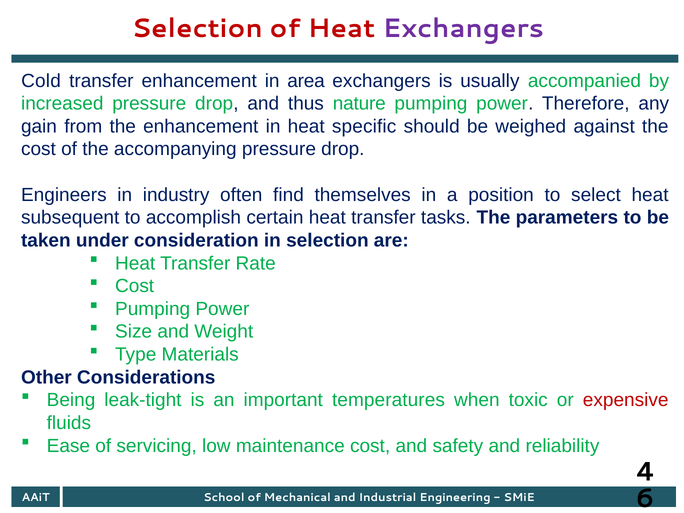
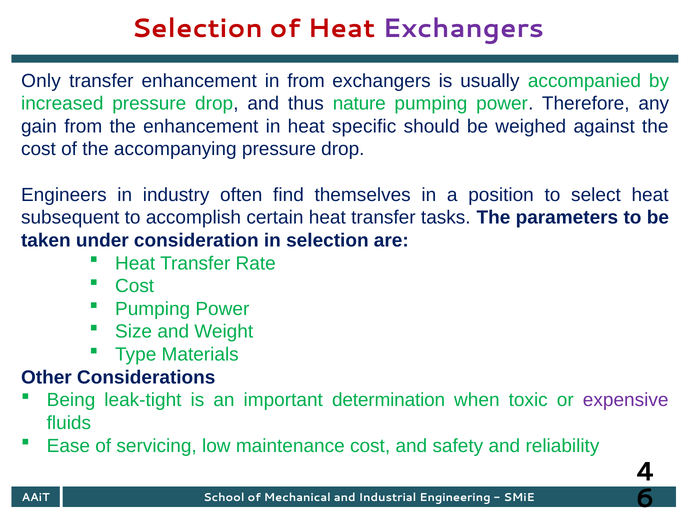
Cold: Cold -> Only
in area: area -> from
temperatures: temperatures -> determination
expensive colour: red -> purple
